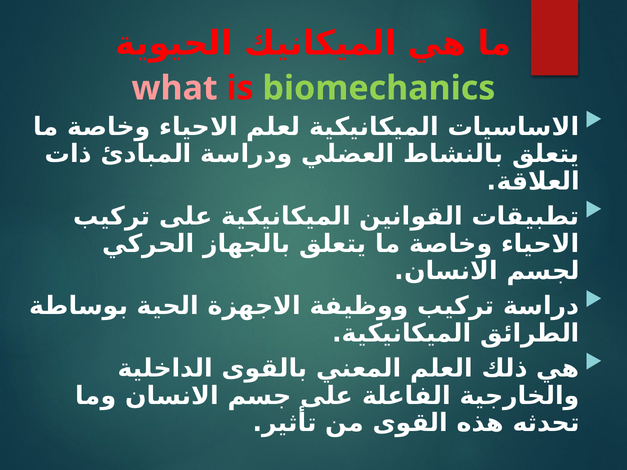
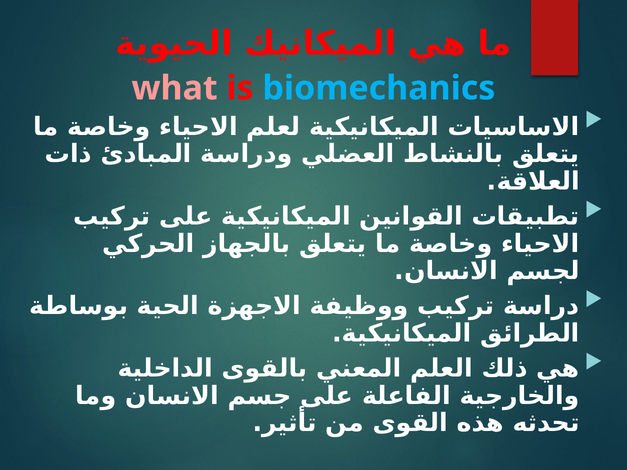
biomechanics colour: light green -> light blue
